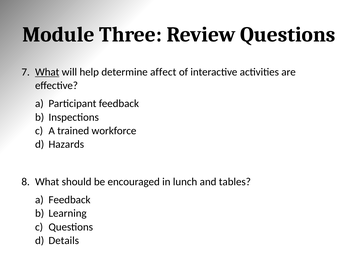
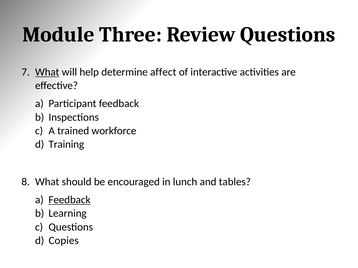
Hazards: Hazards -> Training
Feedback at (70, 200) underline: none -> present
Details: Details -> Copies
